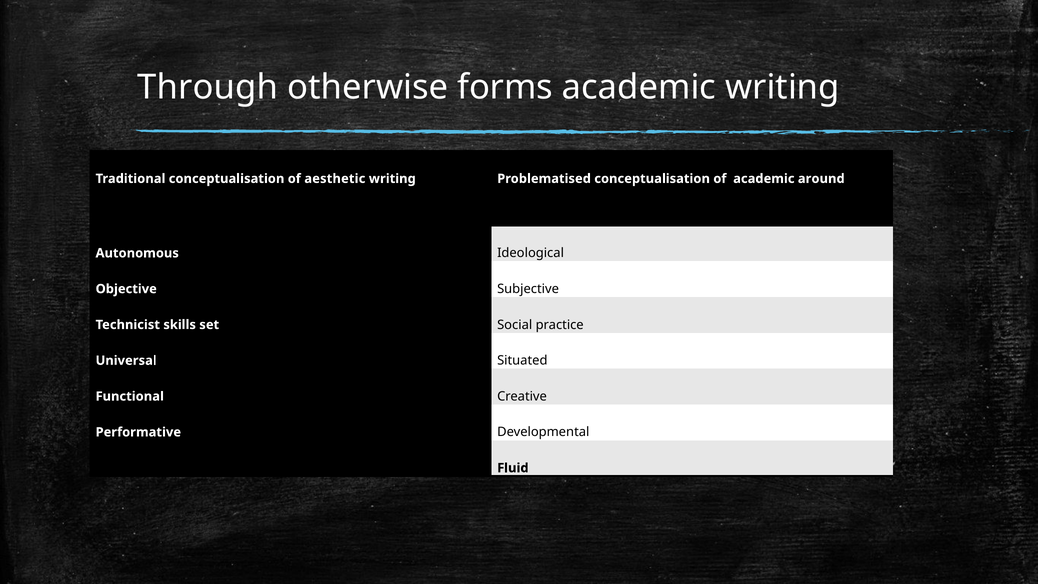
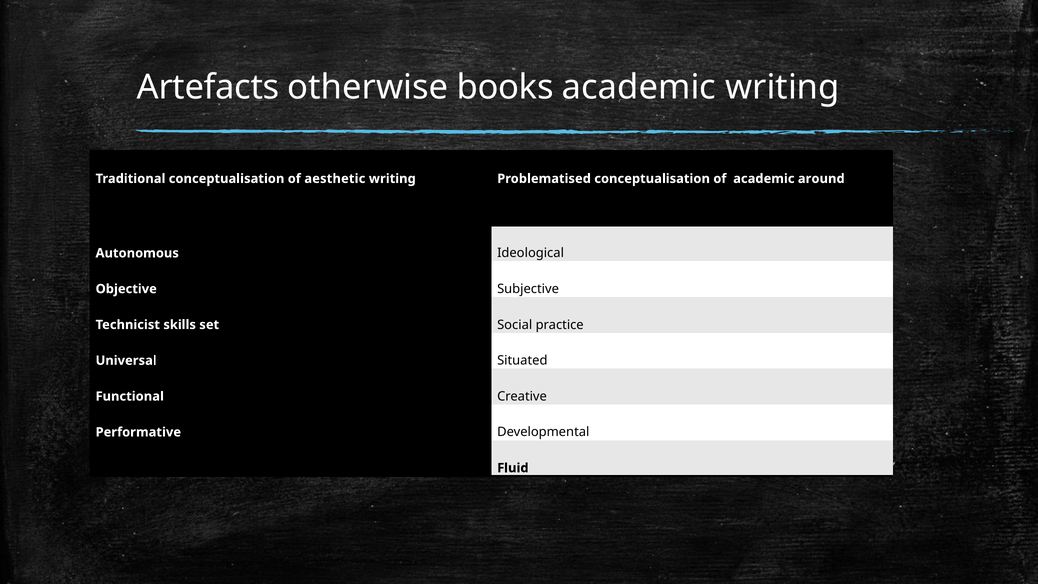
Through: Through -> Artefacts
forms: forms -> books
